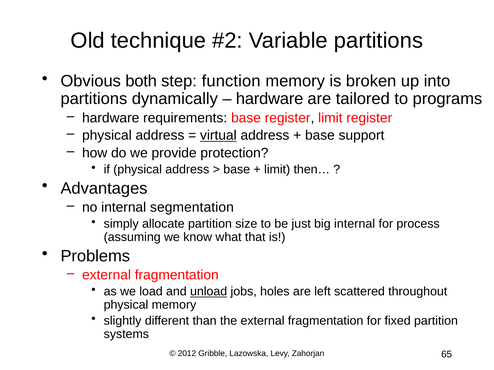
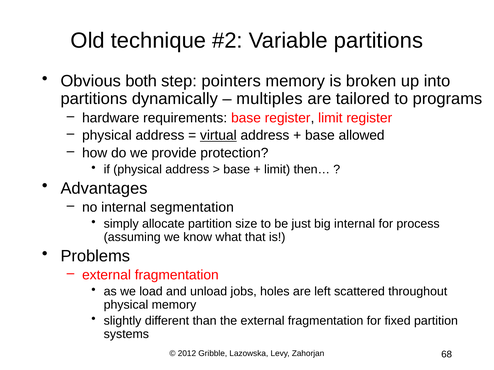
function: function -> pointers
hardware at (270, 99): hardware -> multiples
support: support -> allowed
unload underline: present -> none
65: 65 -> 68
